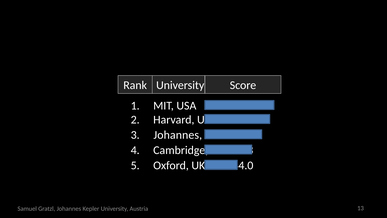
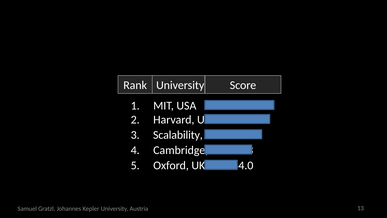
Johannes at (178, 135): Johannes -> Scalability
